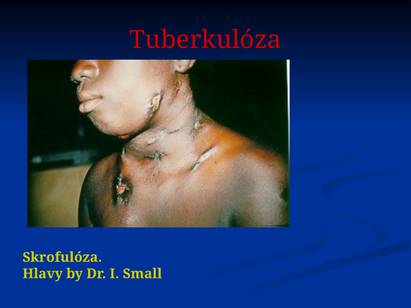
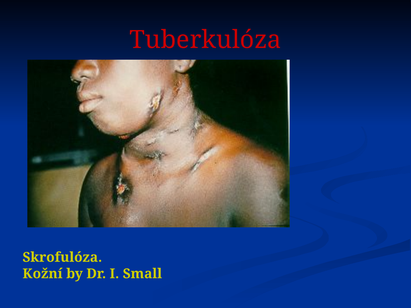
Hlavy: Hlavy -> Kožní
